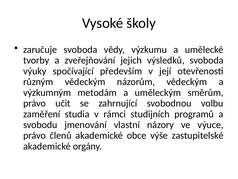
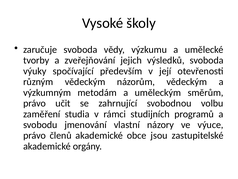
výše: výše -> jsou
